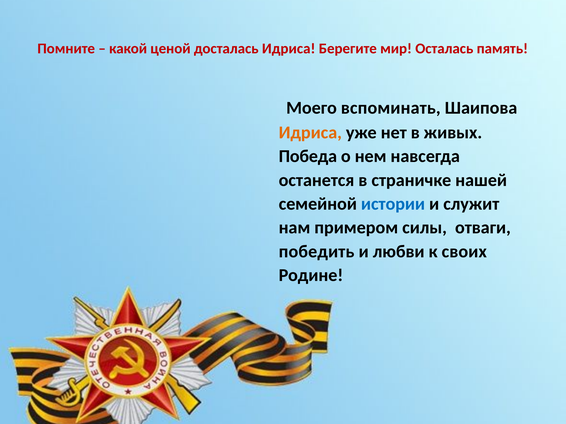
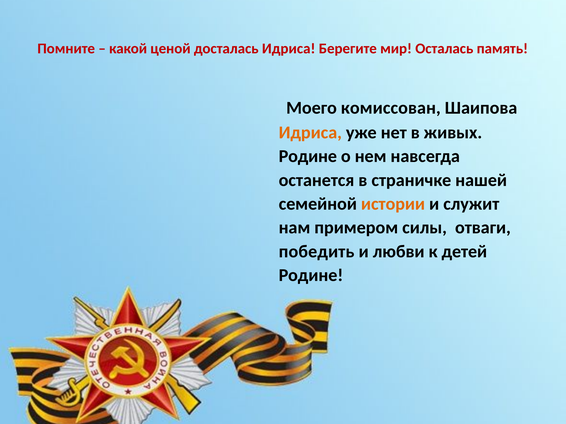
вспоминать: вспоминать -> комиссован
Победа at (308, 156): Победа -> Родине
истории colour: blue -> orange
своих: своих -> детей
